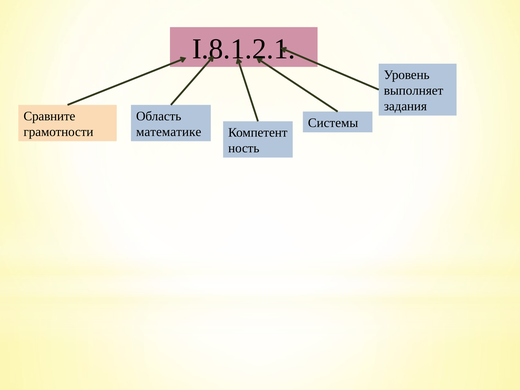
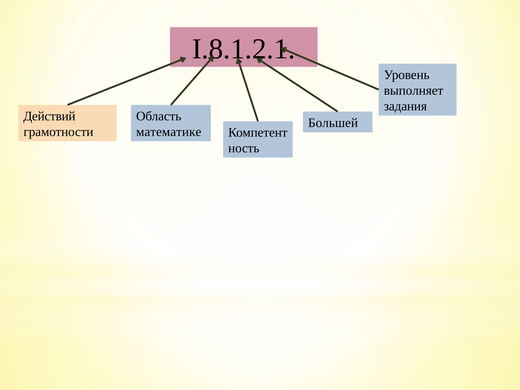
Сравните: Сравните -> Действий
Системы: Системы -> Большей
